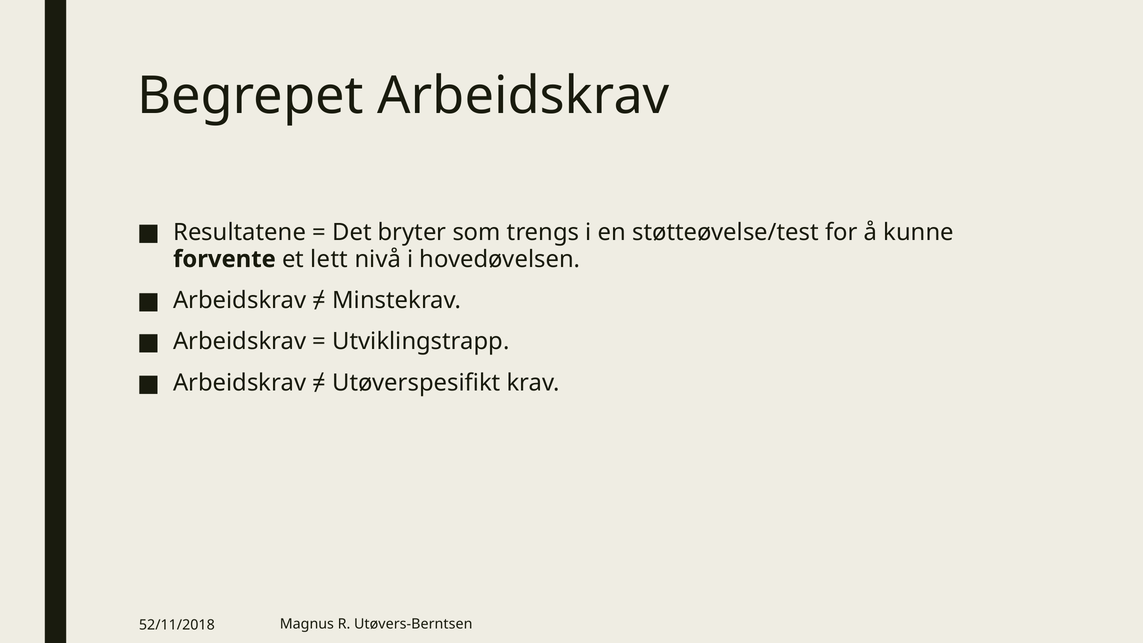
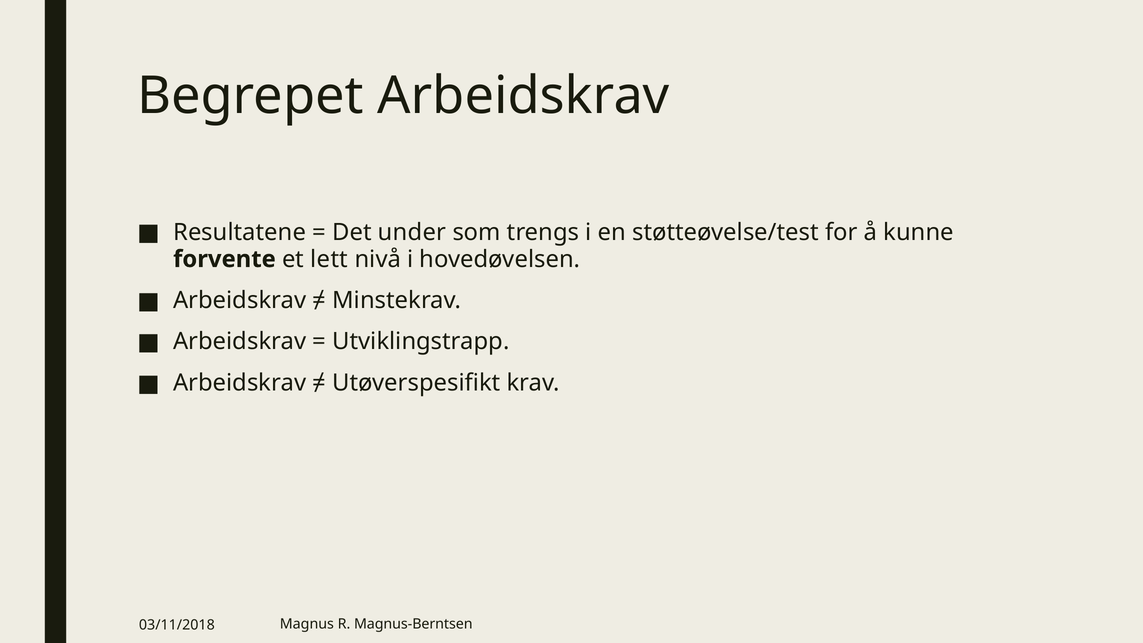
bryter: bryter -> under
Utøvers-Berntsen: Utøvers-Berntsen -> Magnus-Berntsen
52/11/2018: 52/11/2018 -> 03/11/2018
